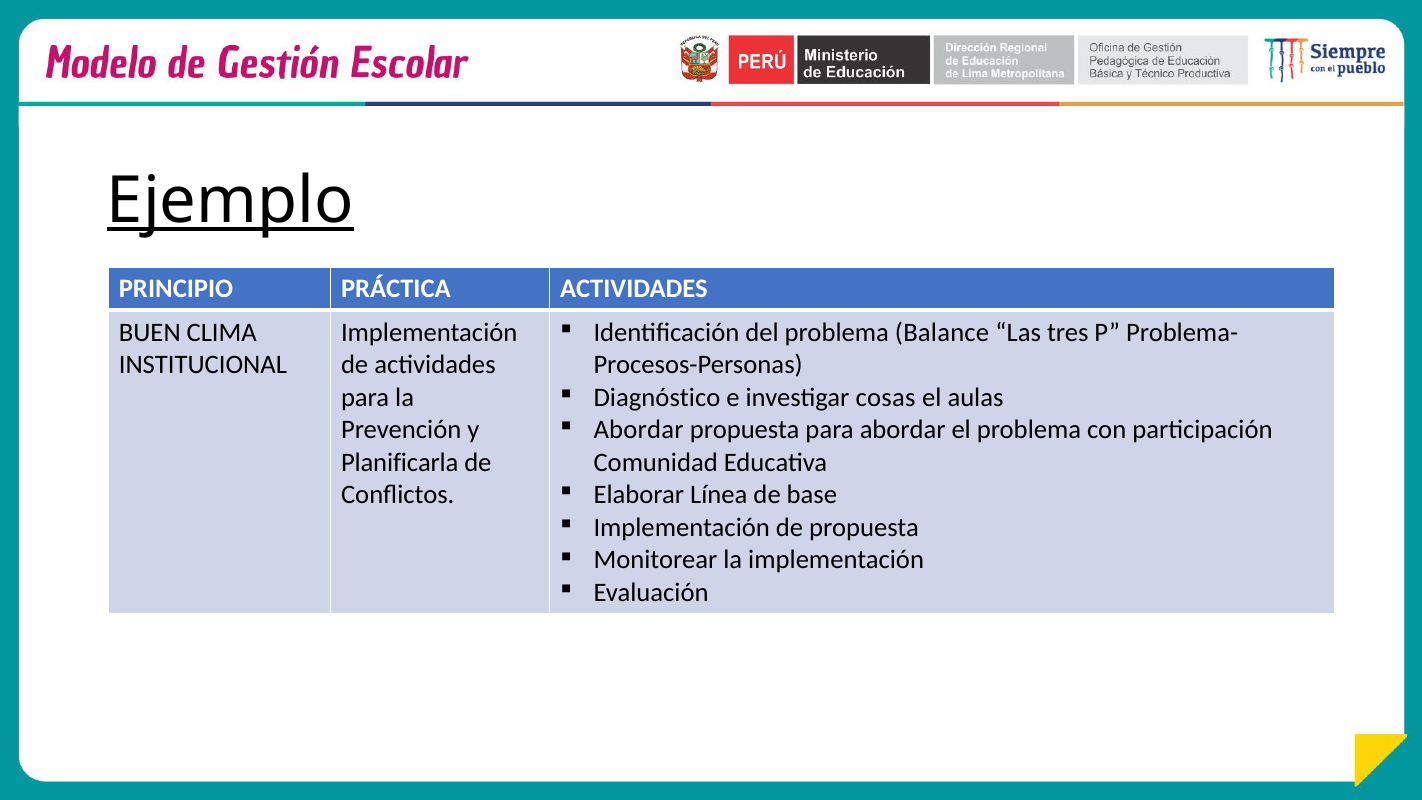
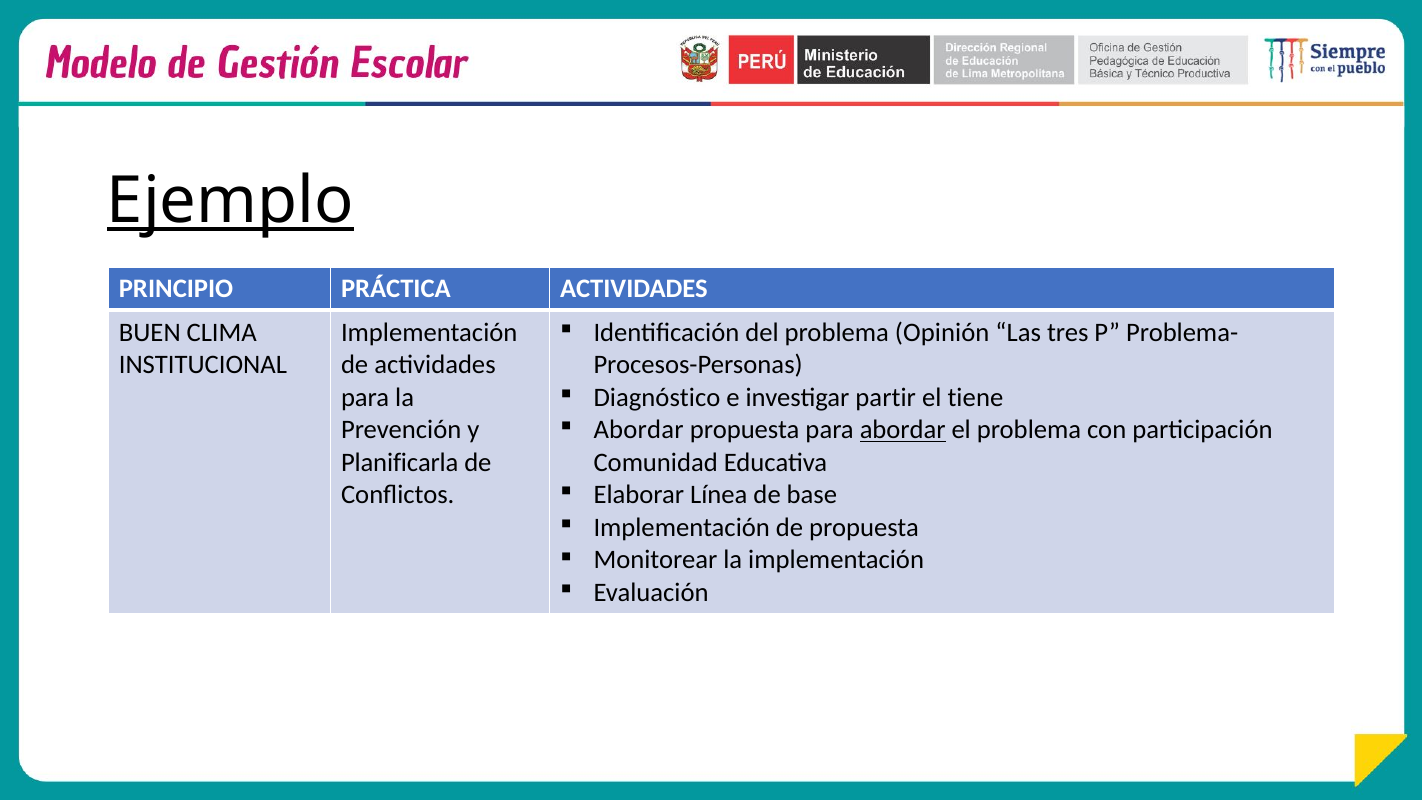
Balance: Balance -> Opinión
cosas: cosas -> partir
aulas: aulas -> tiene
abordar at (903, 430) underline: none -> present
